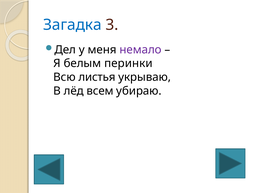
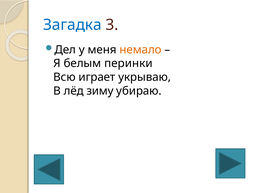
немало colour: purple -> orange
листья: листья -> играет
всем: всем -> зиму
